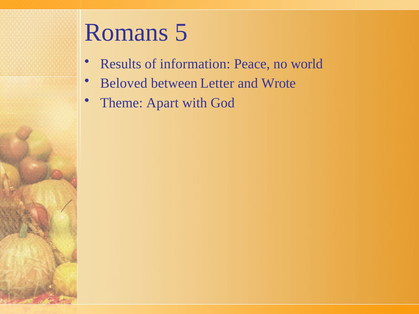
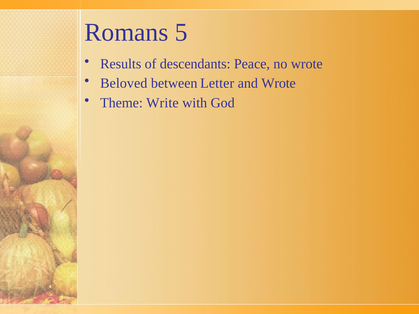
information: information -> descendants
no world: world -> wrote
Apart: Apart -> Write
